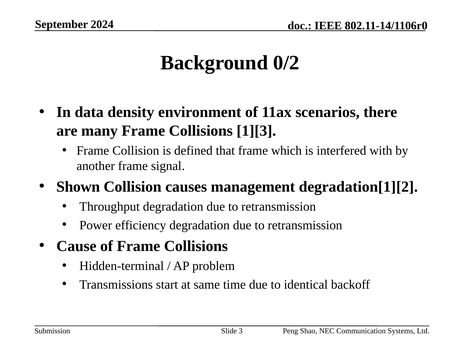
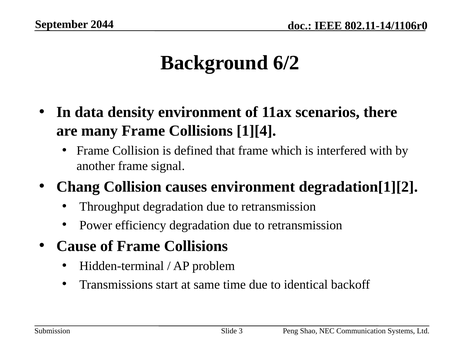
2024: 2024 -> 2044
0/2: 0/2 -> 6/2
1][3: 1][3 -> 1][4
Shown: Shown -> Chang
causes management: management -> environment
